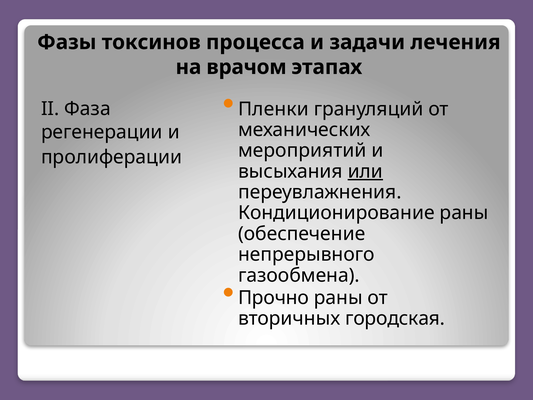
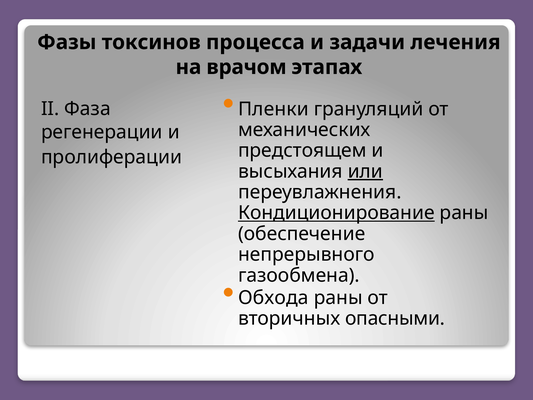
мероприятий: мероприятий -> предстоящем
Кондиционирование underline: none -> present
Прочно: Прочно -> Обхода
городская: городская -> опасными
